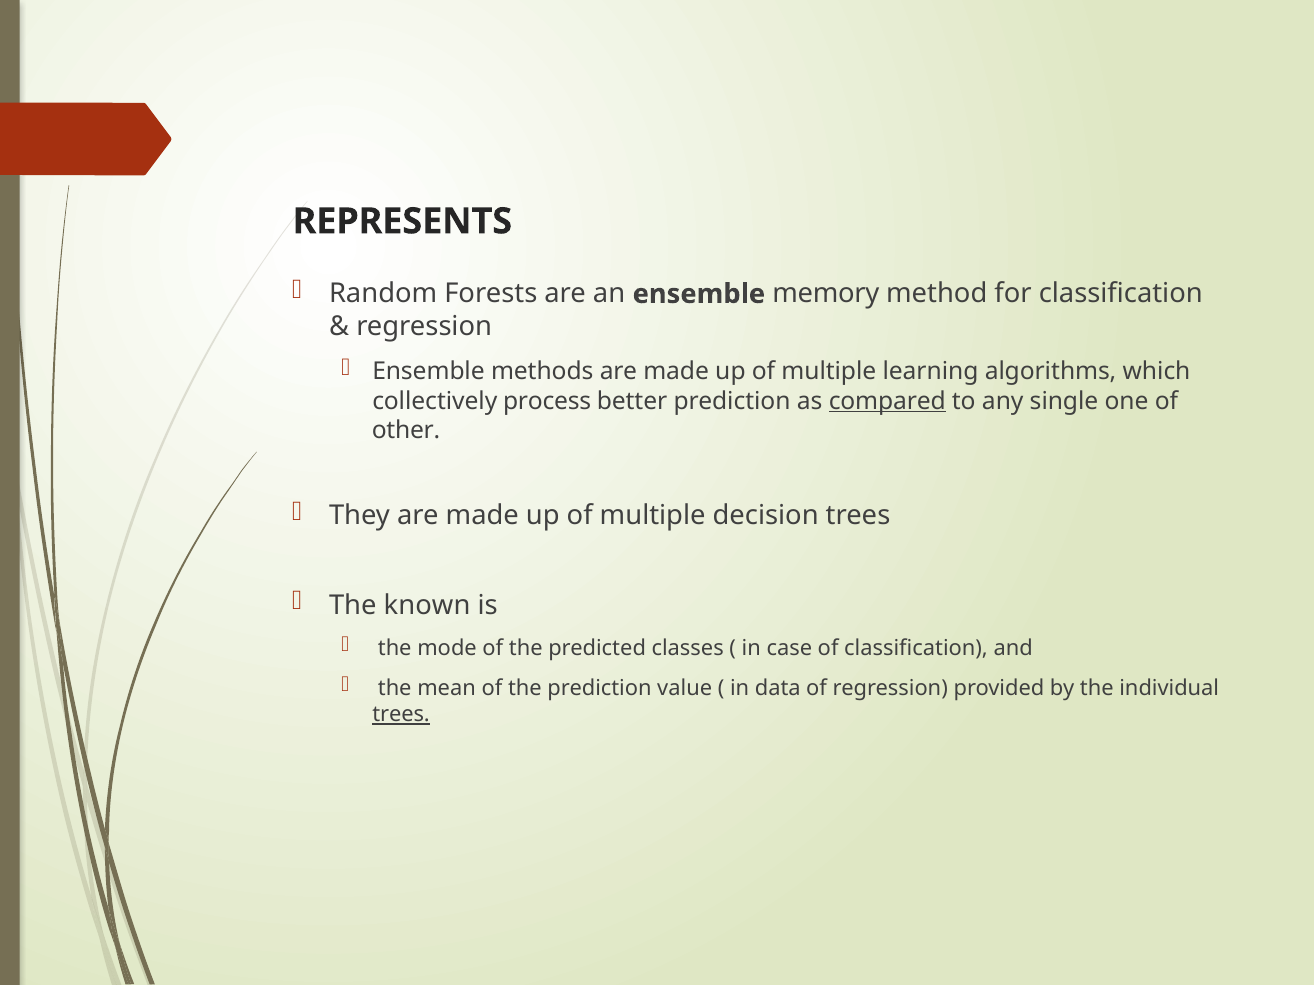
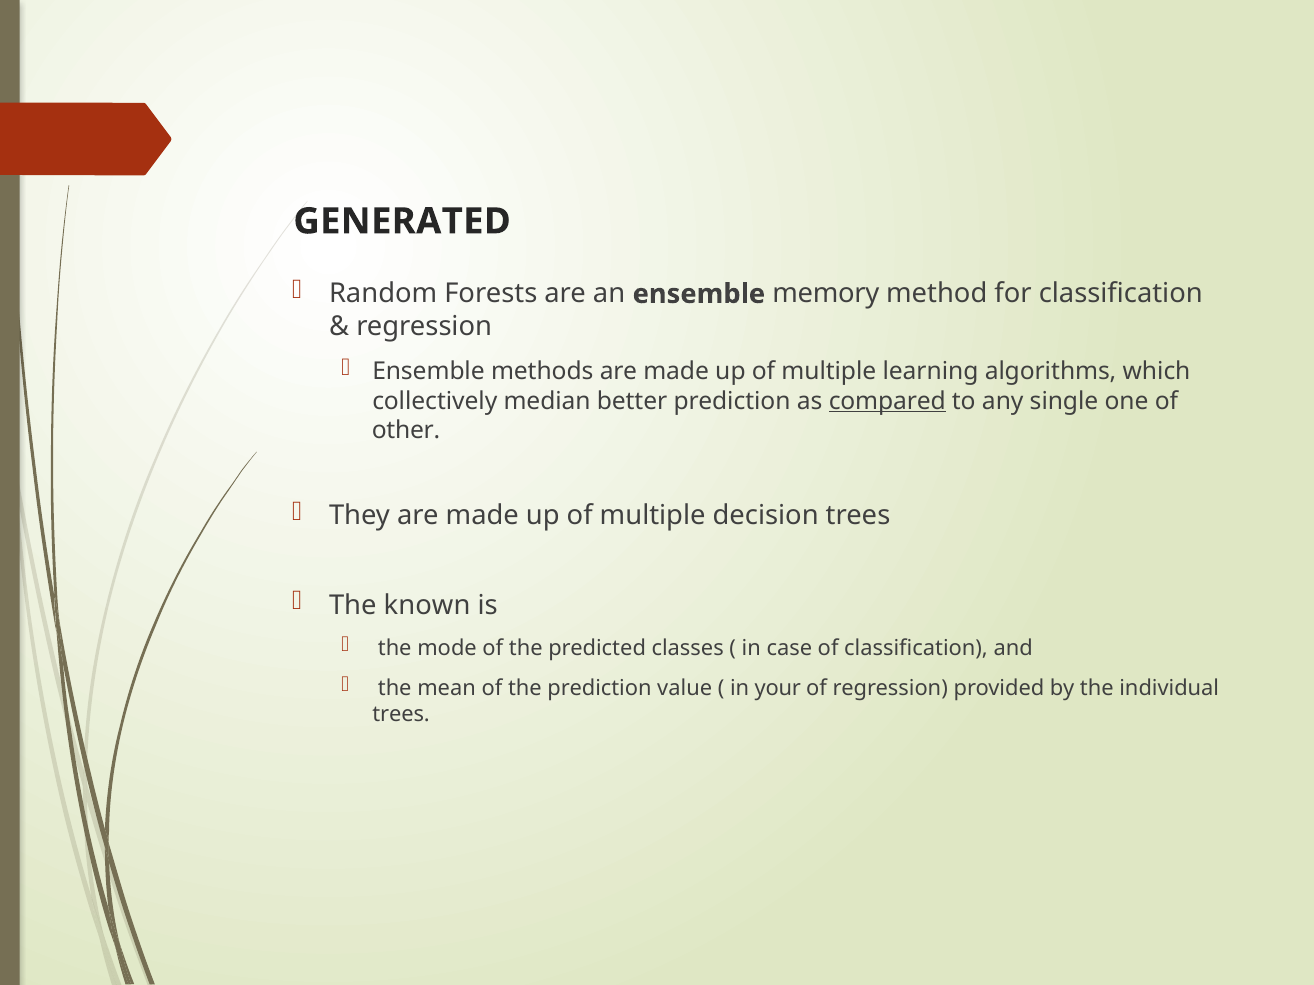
REPRESENTS: REPRESENTS -> GENERATED
process: process -> median
data: data -> your
trees at (401, 715) underline: present -> none
